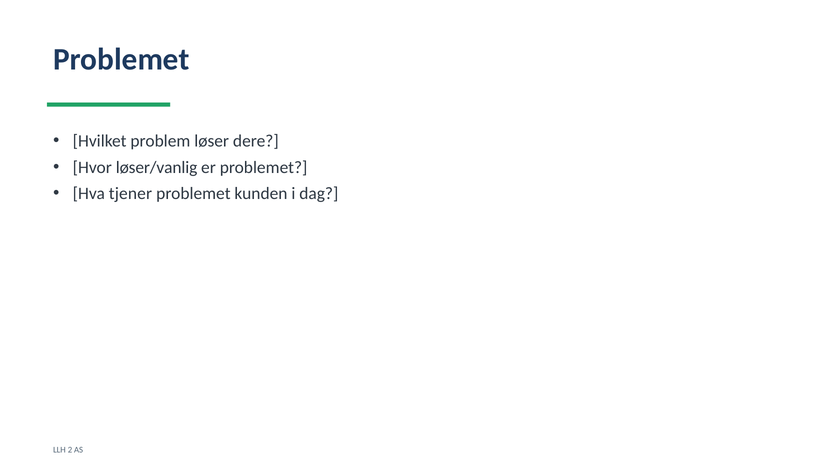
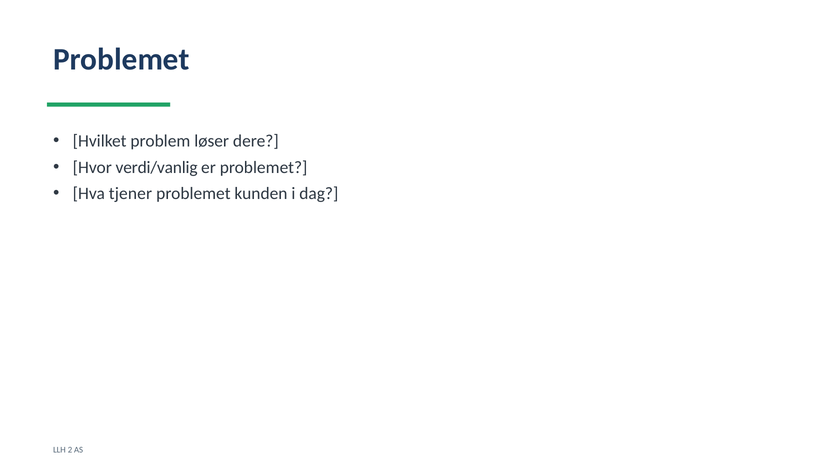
løser/vanlig: løser/vanlig -> verdi/vanlig
